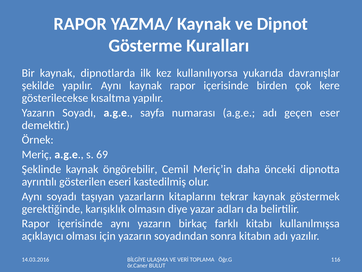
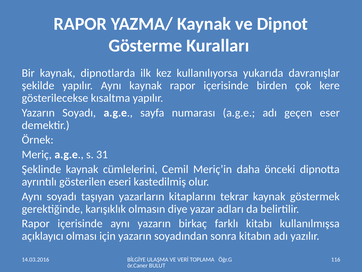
69: 69 -> 31
öngörebilir: öngörebilir -> cümlelerini
